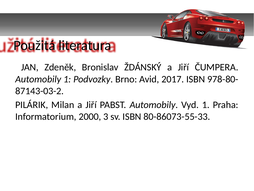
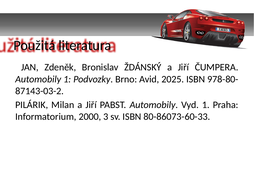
2017: 2017 -> 2025
80-86073-55-33: 80-86073-55-33 -> 80-86073-60-33
